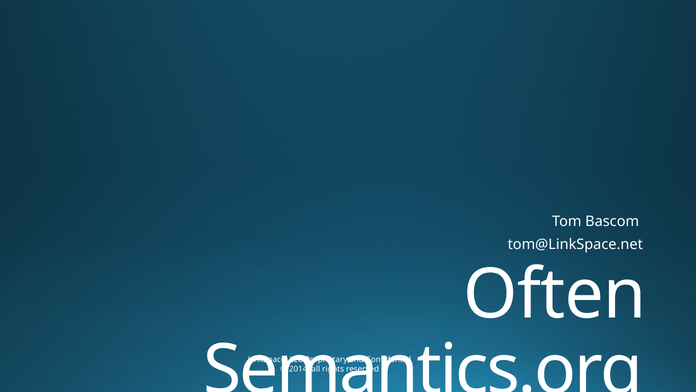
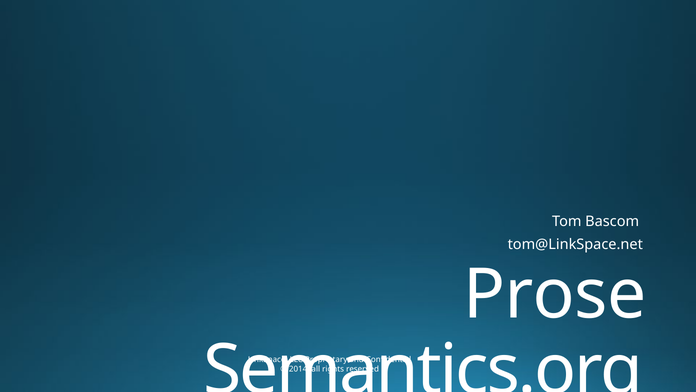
Often: Often -> Prose
